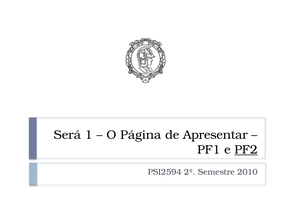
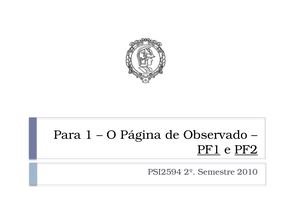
Será: Será -> Para
Apresentar: Apresentar -> Observado
PF1 underline: none -> present
